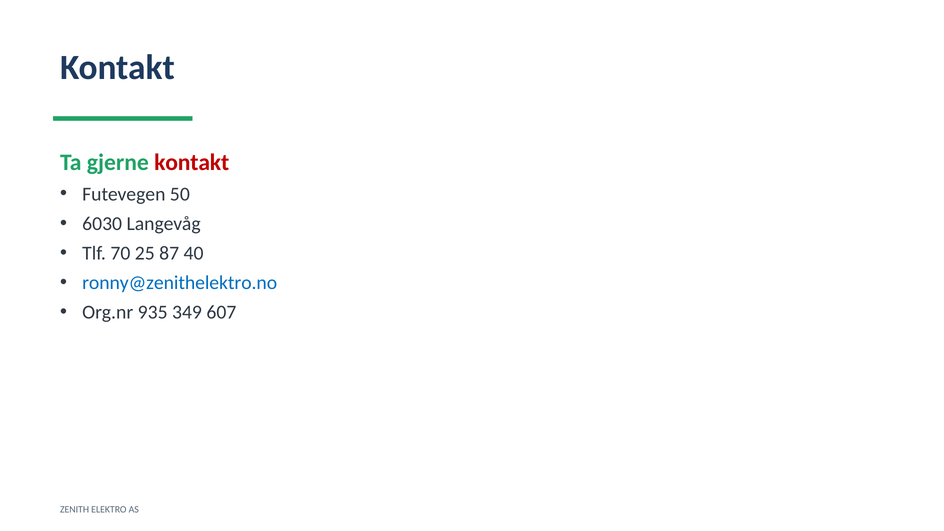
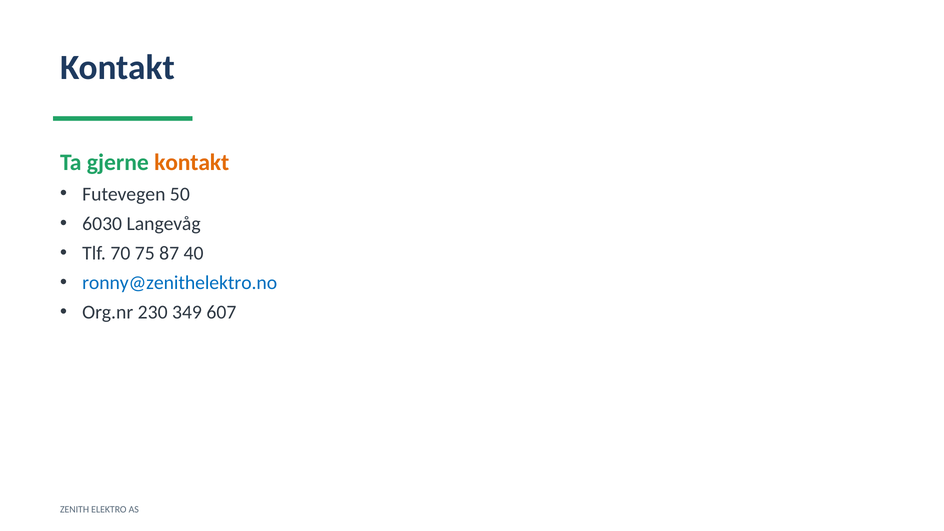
kontakt at (192, 163) colour: red -> orange
25: 25 -> 75
935: 935 -> 230
